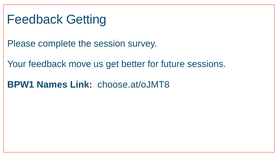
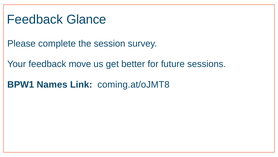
Getting: Getting -> Glance
choose.at/oJMT8: choose.at/oJMT8 -> coming.at/oJMT8
